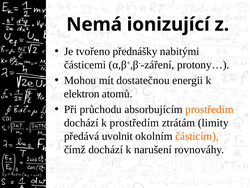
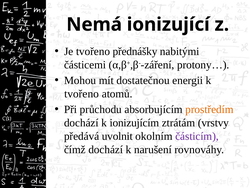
elektron at (82, 94): elektron -> tvořeno
k prostředím: prostředím -> ionizujícím
limity: limity -> vrstvy
částicím colour: orange -> purple
